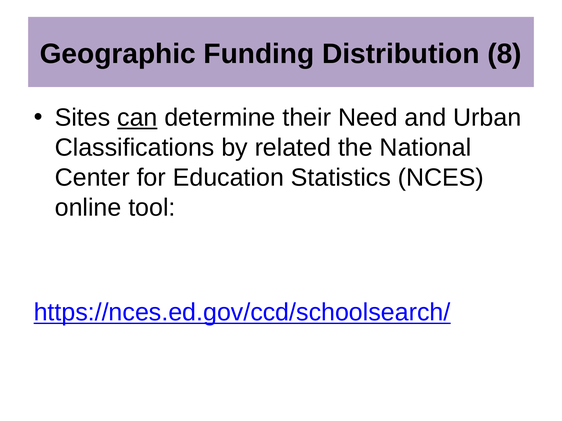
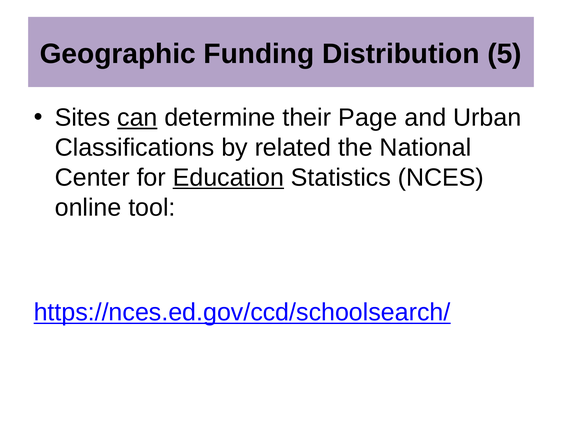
8: 8 -> 5
Need: Need -> Page
Education underline: none -> present
